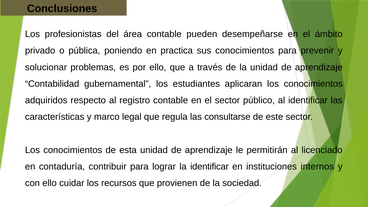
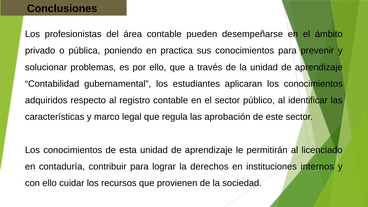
consultarse: consultarse -> aprobación
la identificar: identificar -> derechos
